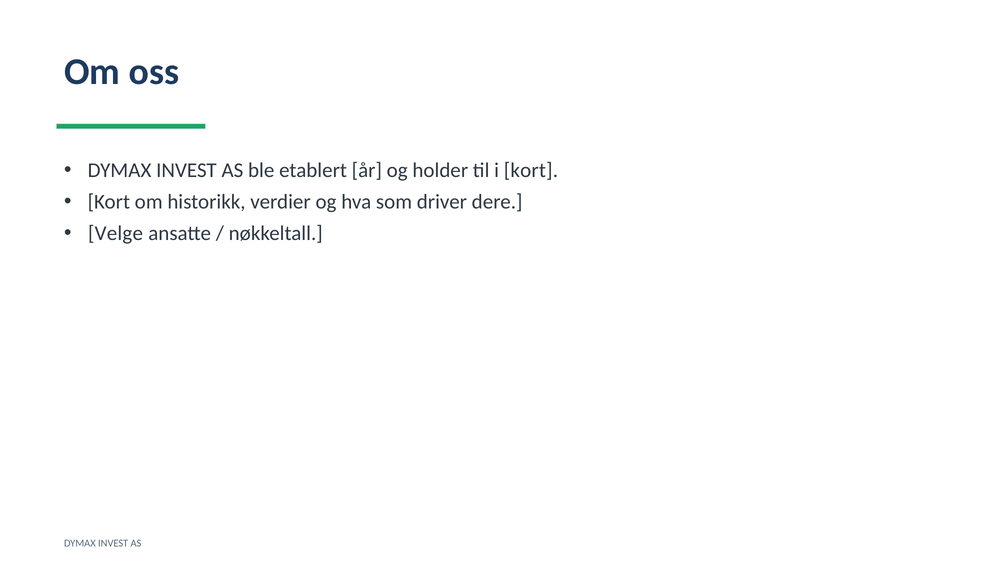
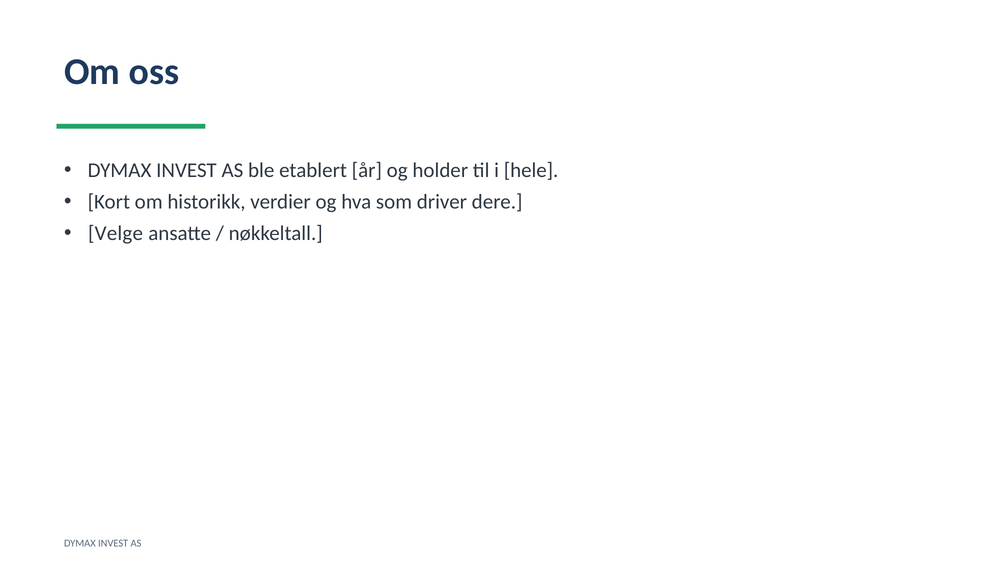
i kort: kort -> hele
